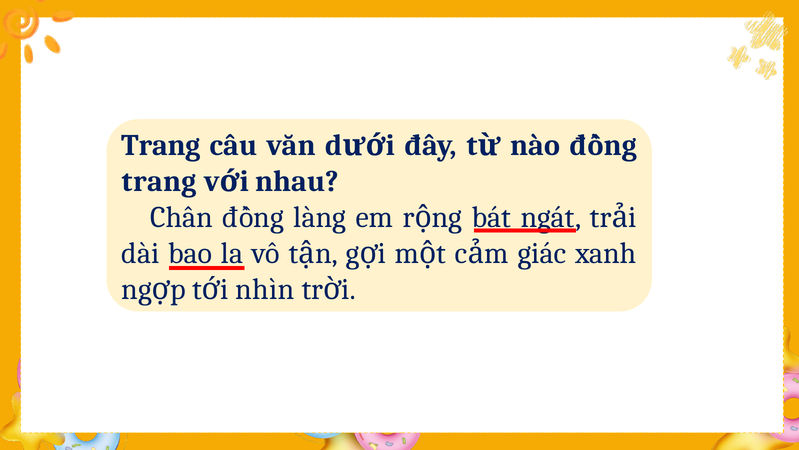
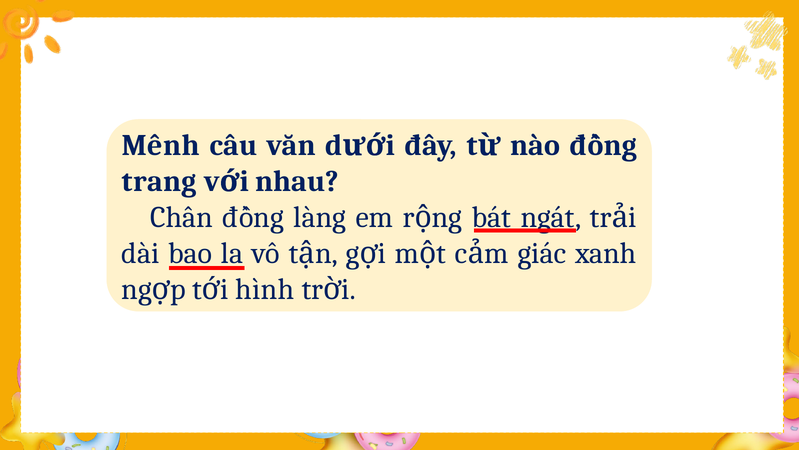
Trang at (161, 145): Trang -> Mênh
nhìn: nhìn -> hình
